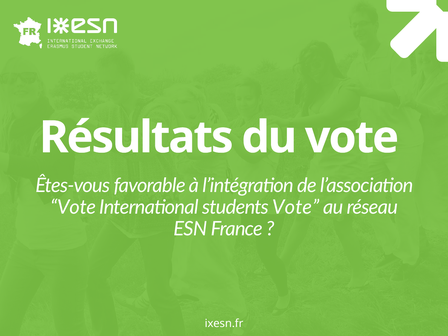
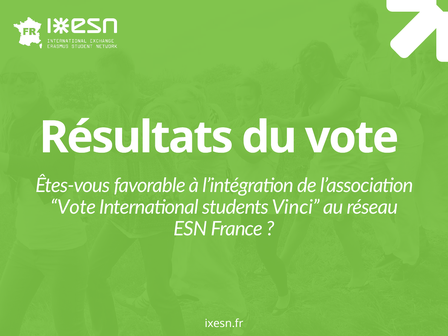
students Vote: Vote -> Vinci
